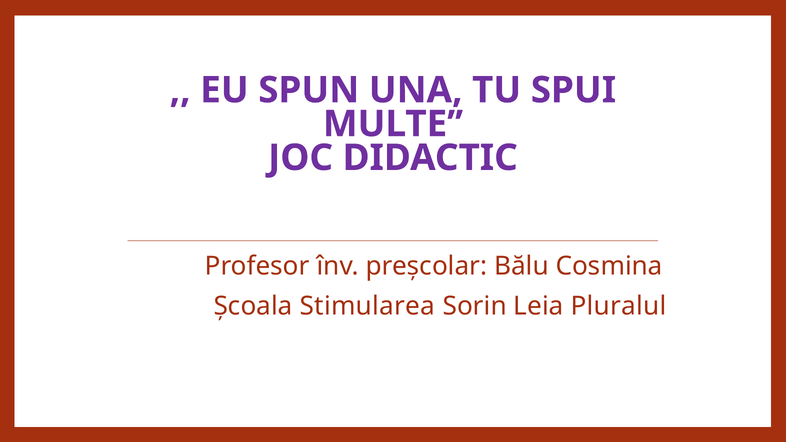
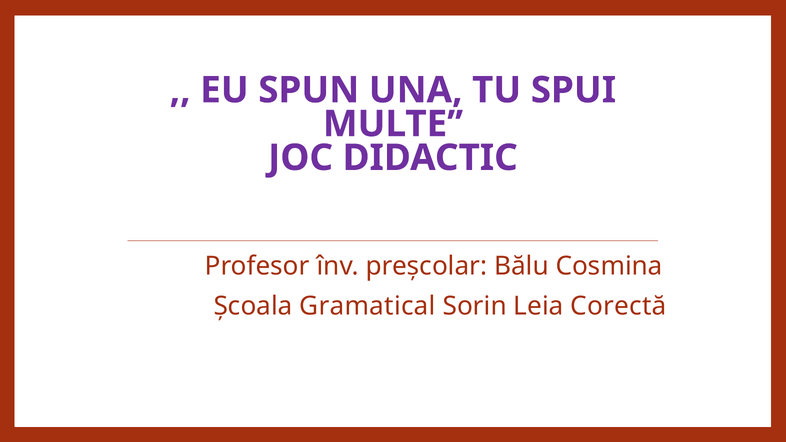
Stimularea: Stimularea -> Gramatical
Pluralul: Pluralul -> Corectă
